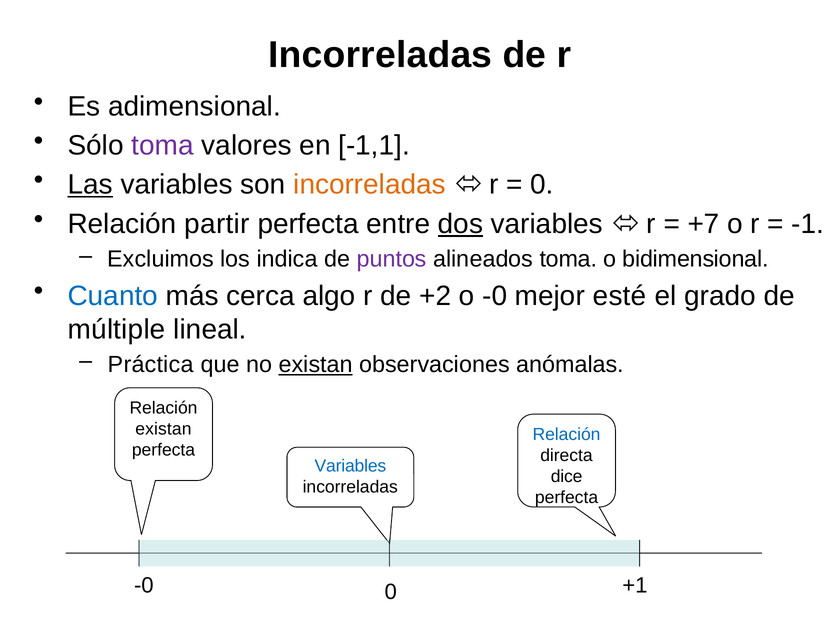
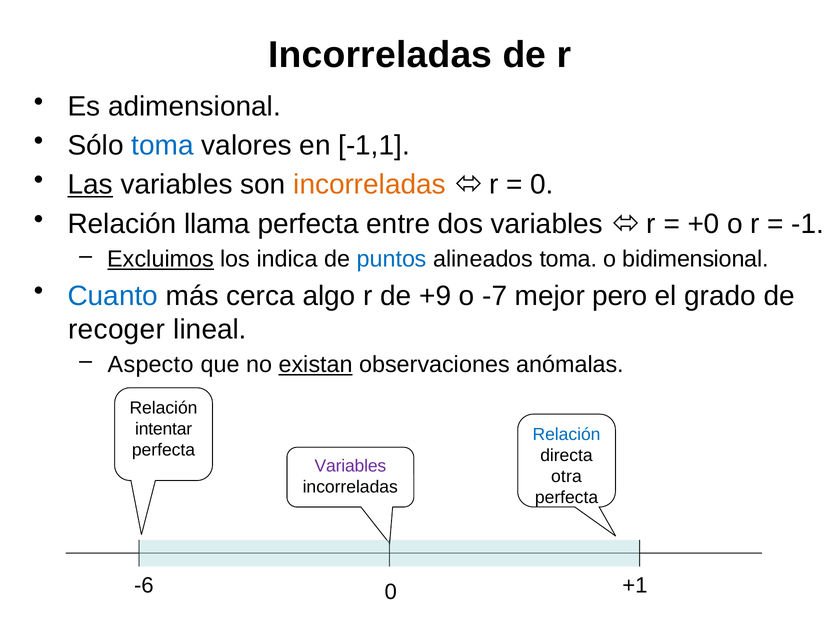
toma at (163, 146) colour: purple -> blue
partir: partir -> llama
dos underline: present -> none
+7: +7 -> +0
Excluimos underline: none -> present
puntos colour: purple -> blue
+2: +2 -> +9
o -0: -0 -> -7
esté: esté -> pero
múltiple: múltiple -> recoger
Práctica: Práctica -> Aspecto
existan at (163, 429): existan -> intentar
Variables at (350, 466) colour: blue -> purple
dice: dice -> otra
-0 at (144, 585): -0 -> -6
